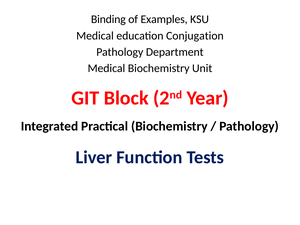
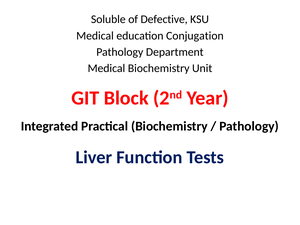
Binding: Binding -> Soluble
Examples: Examples -> Defective
